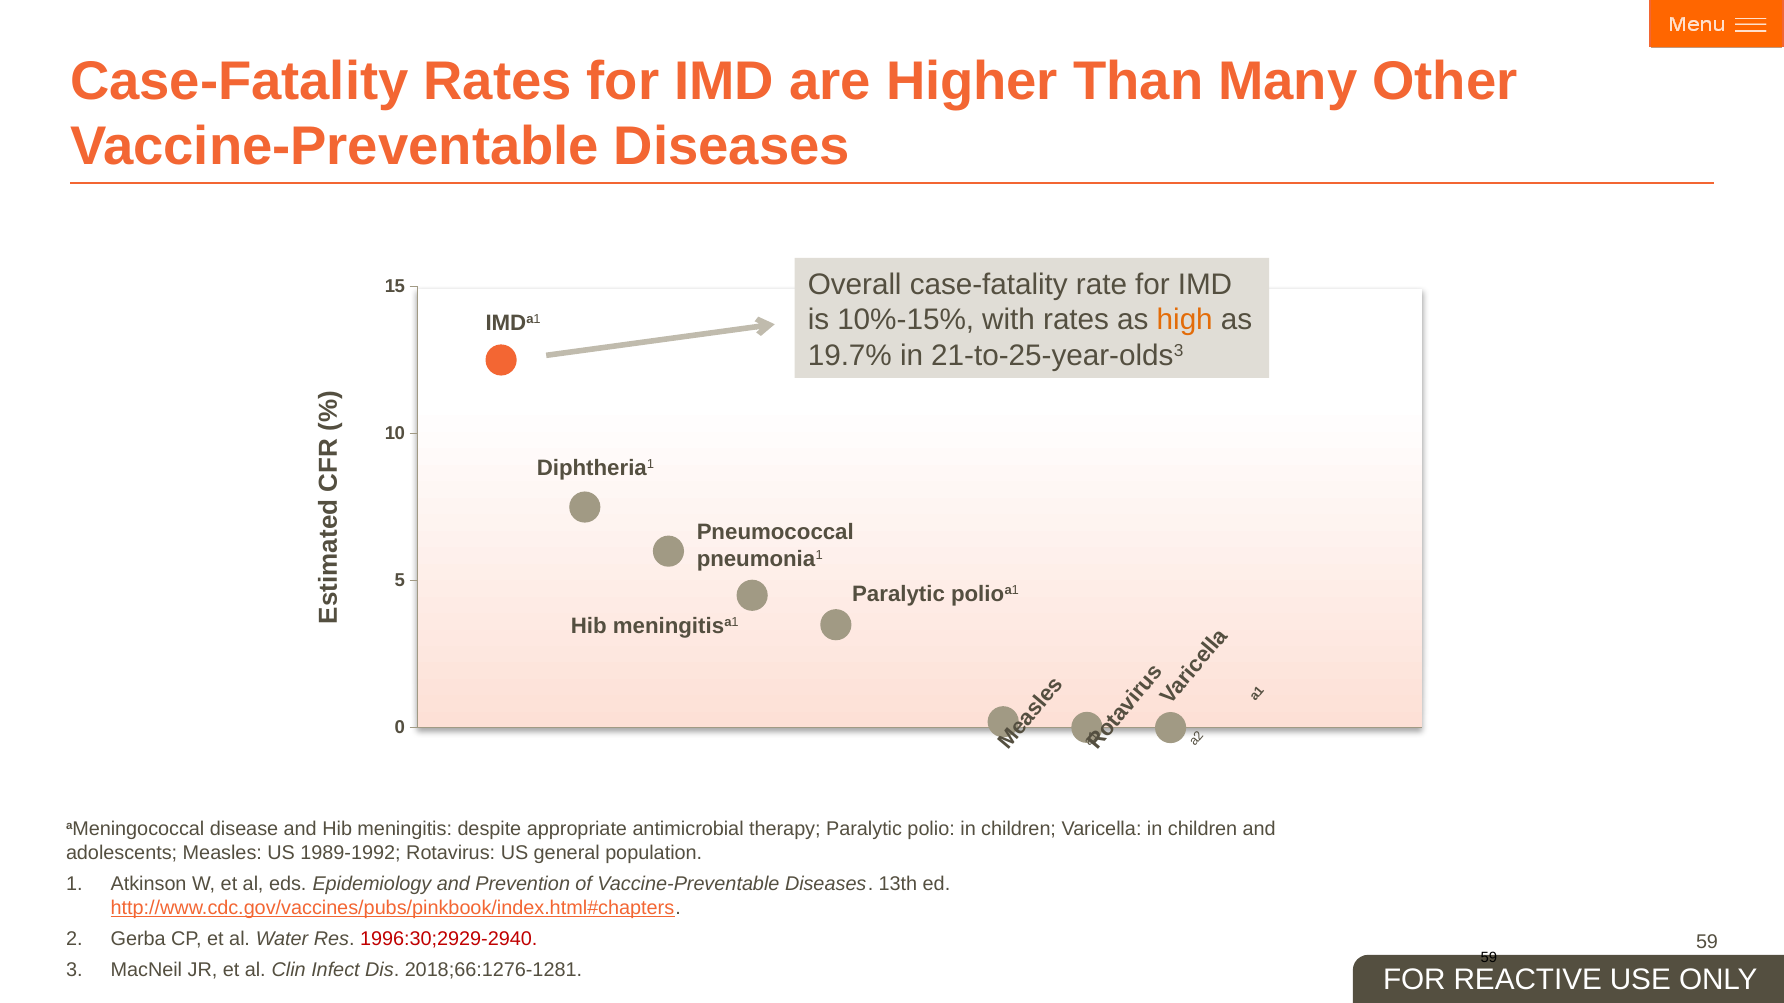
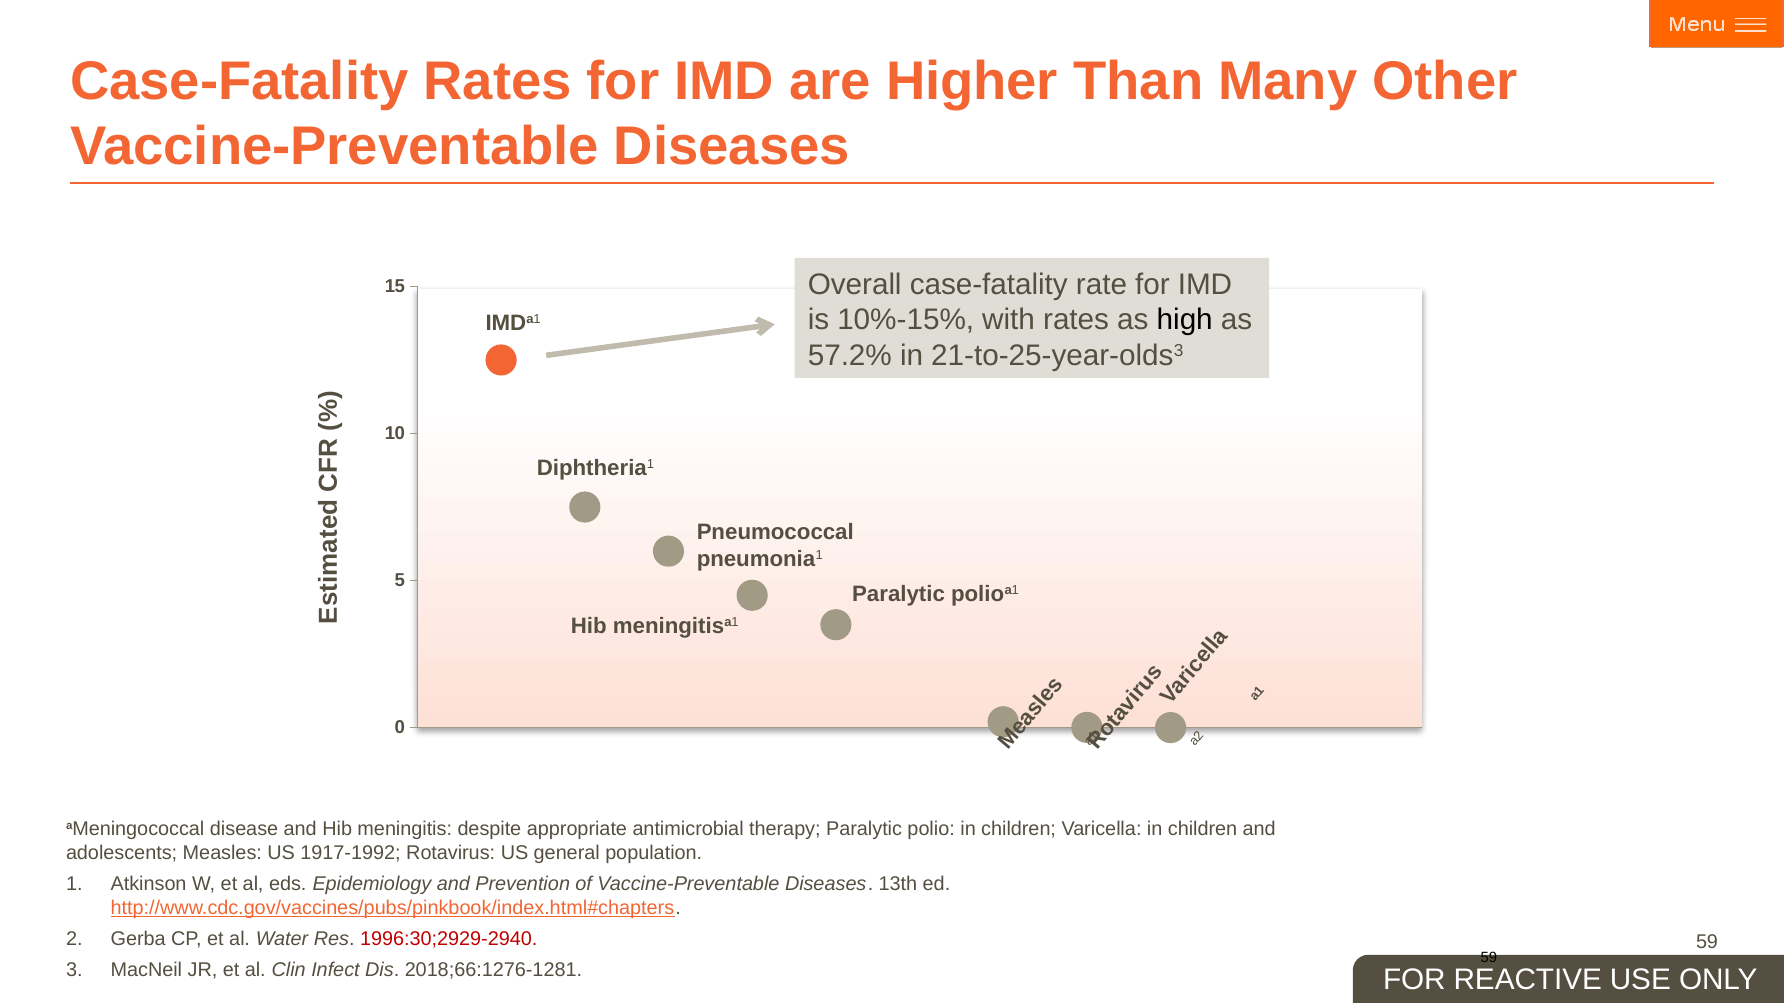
high colour: orange -> black
19.7%: 19.7% -> 57.2%
1989-1992: 1989-1992 -> 1917-1992
